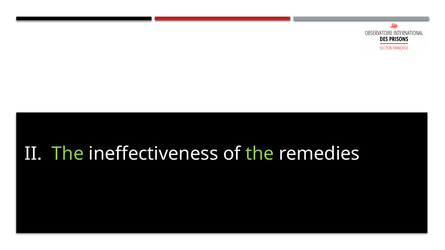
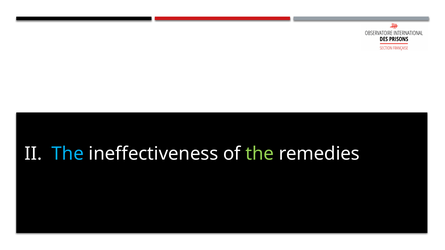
The at (68, 154) colour: light green -> light blue
